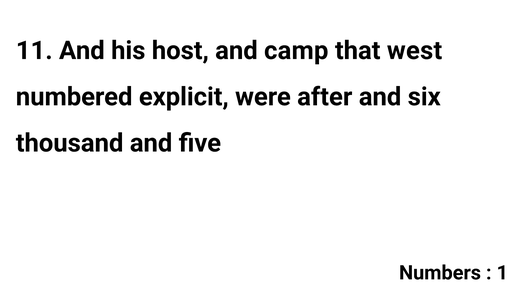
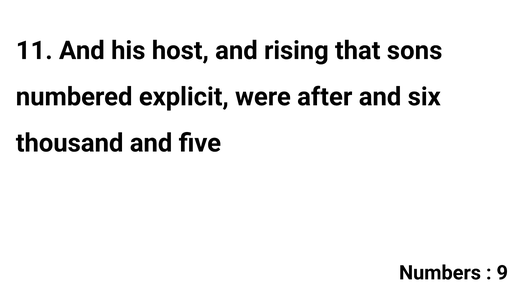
camp: camp -> rising
west: west -> sons
1: 1 -> 9
